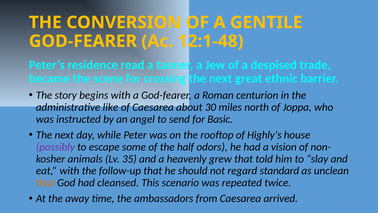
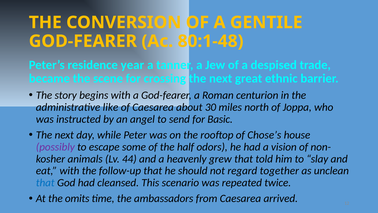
12:1-48: 12:1-48 -> 80:1-48
read: read -> year
Highly’s: Highly’s -> Chose’s
35: 35 -> 44
standard: standard -> together
that at (45, 182) colour: orange -> blue
away: away -> omits
